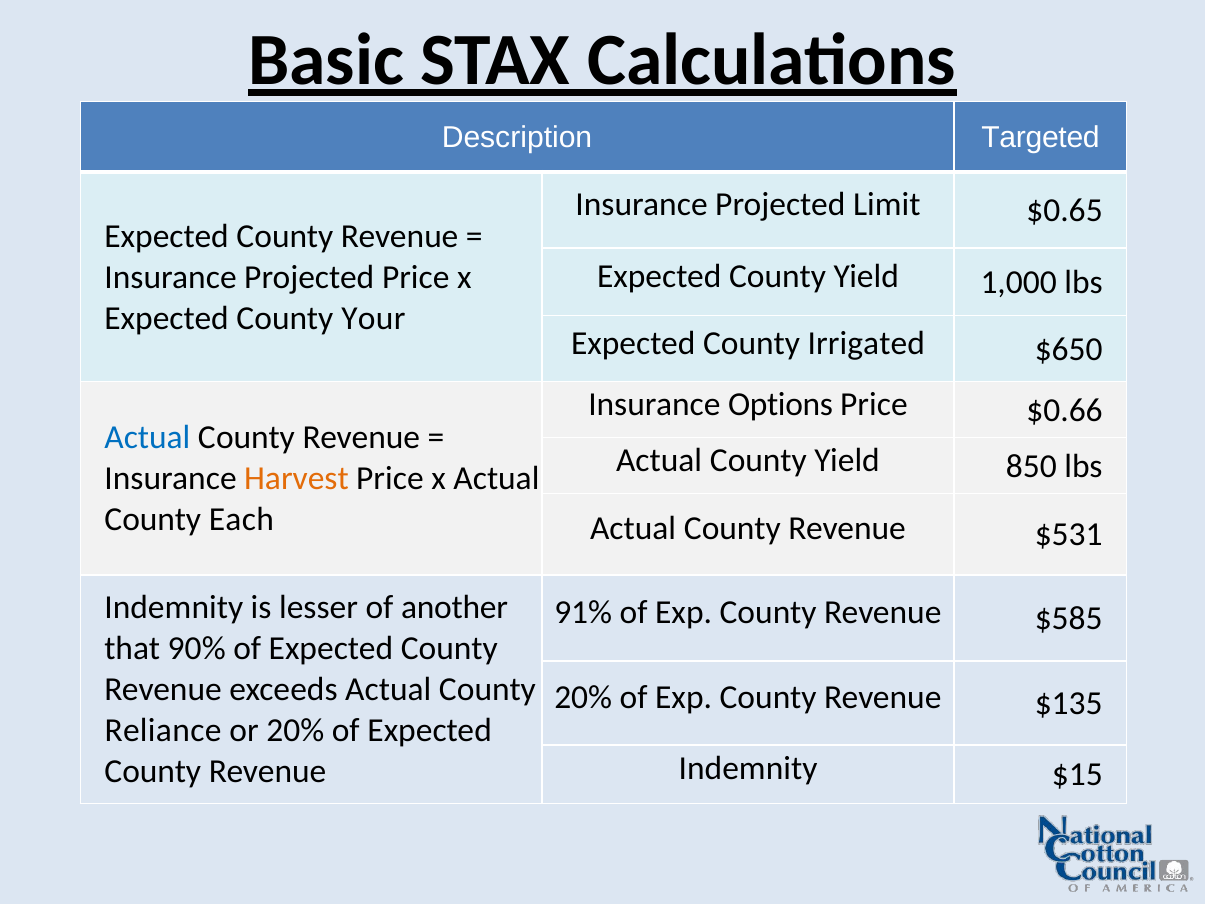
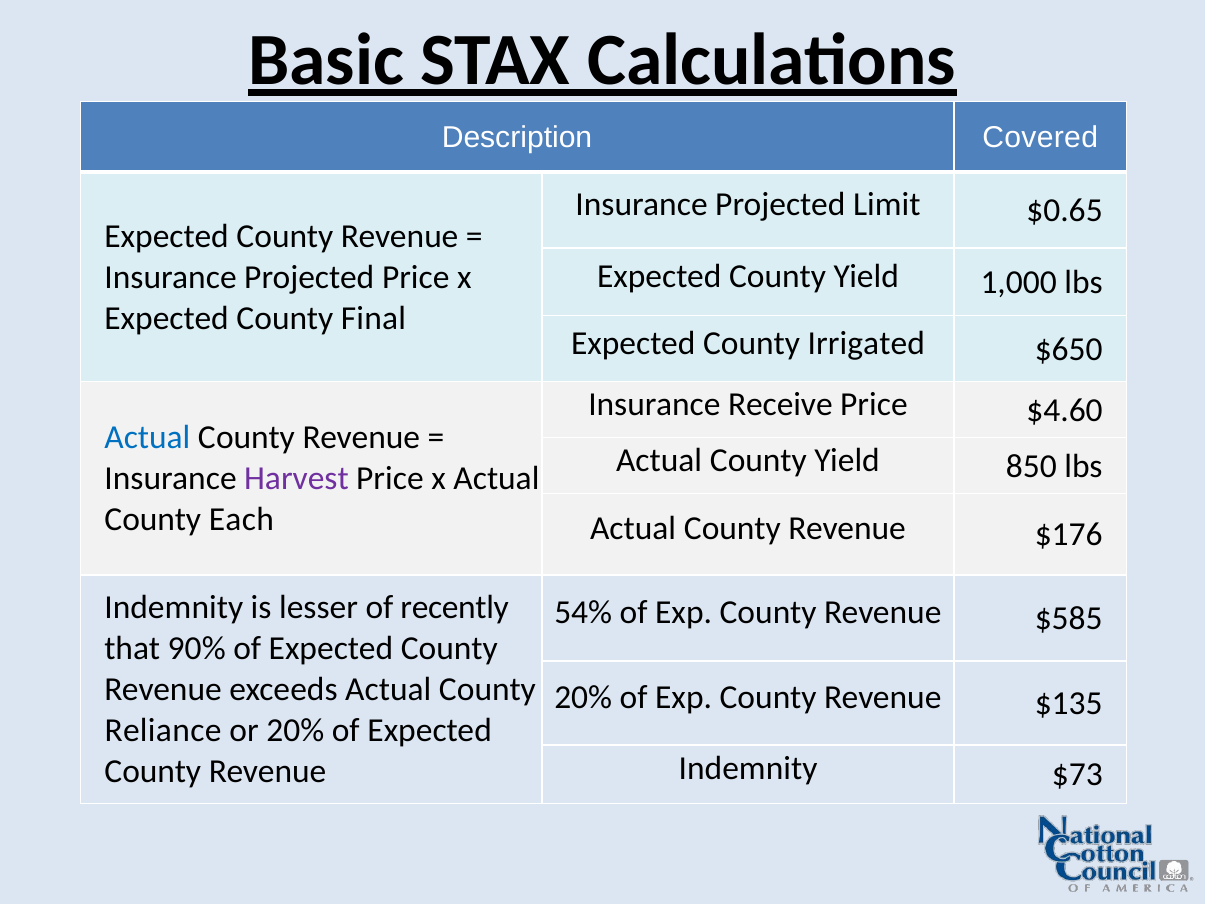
Targeted: Targeted -> Covered
Your: Your -> Final
Options: Options -> Receive
$0.66: $0.66 -> $4.60
Harvest colour: orange -> purple
$531: $531 -> $176
another: another -> recently
91%: 91% -> 54%
$15: $15 -> $73
